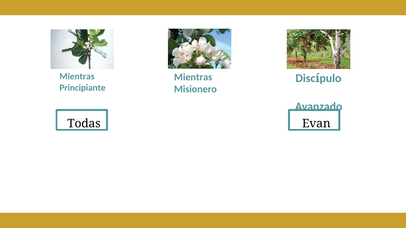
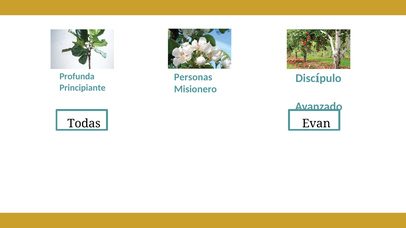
Mientras at (77, 77): Mientras -> Profunda
Mientras at (193, 77): Mientras -> Personas
